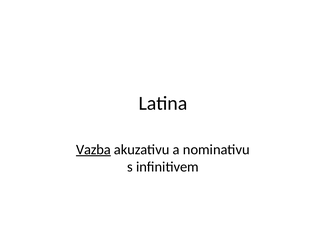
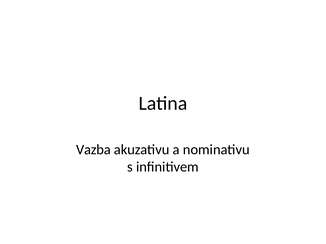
Vazba underline: present -> none
